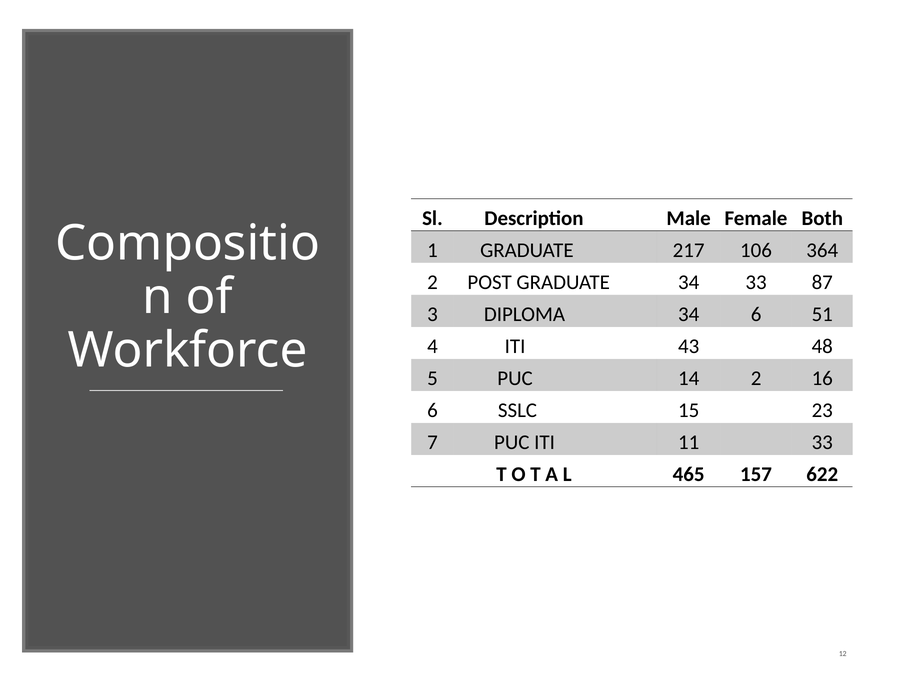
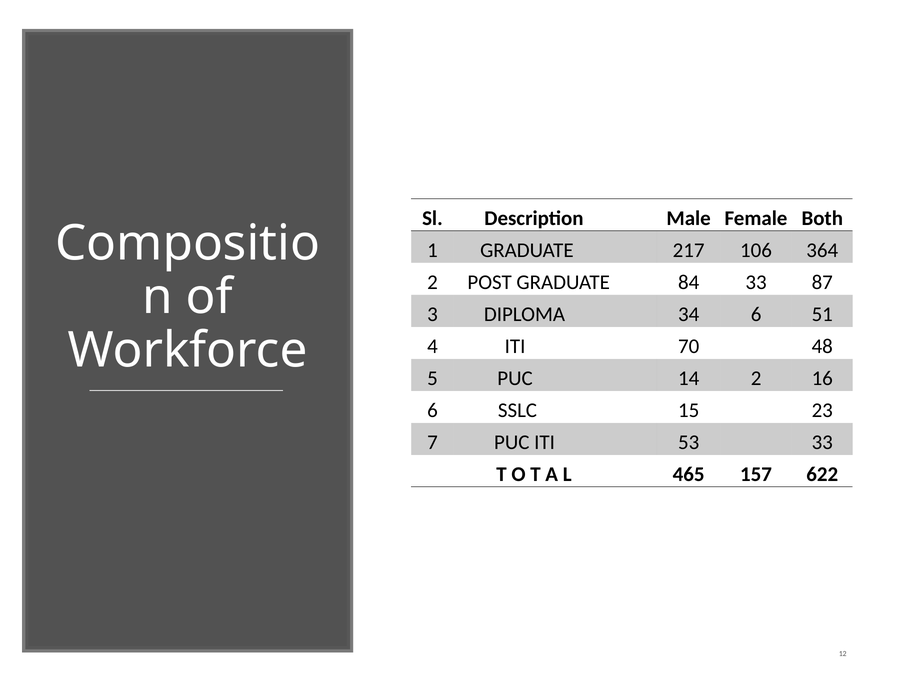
GRADUATE 34: 34 -> 84
43: 43 -> 70
11: 11 -> 53
